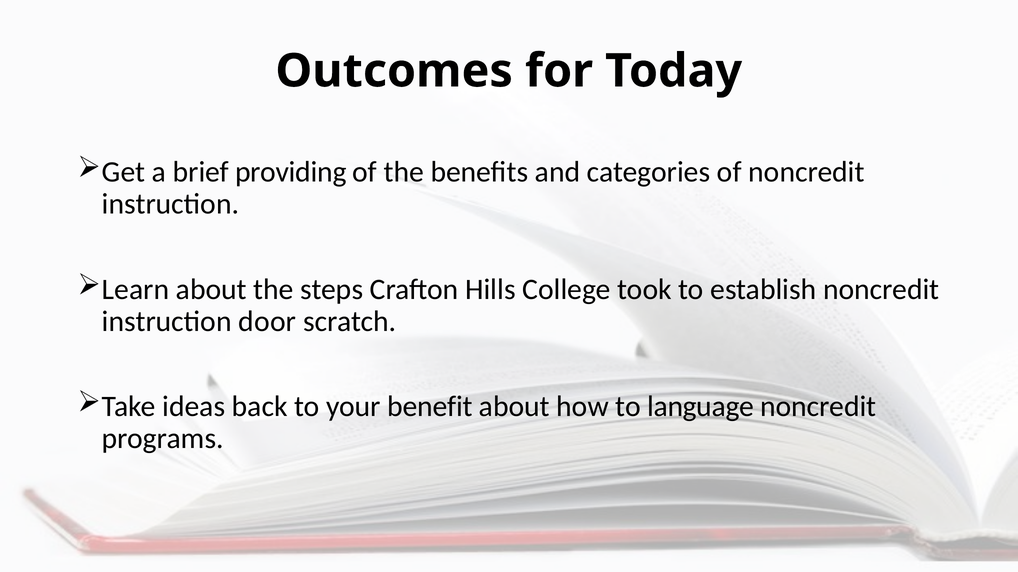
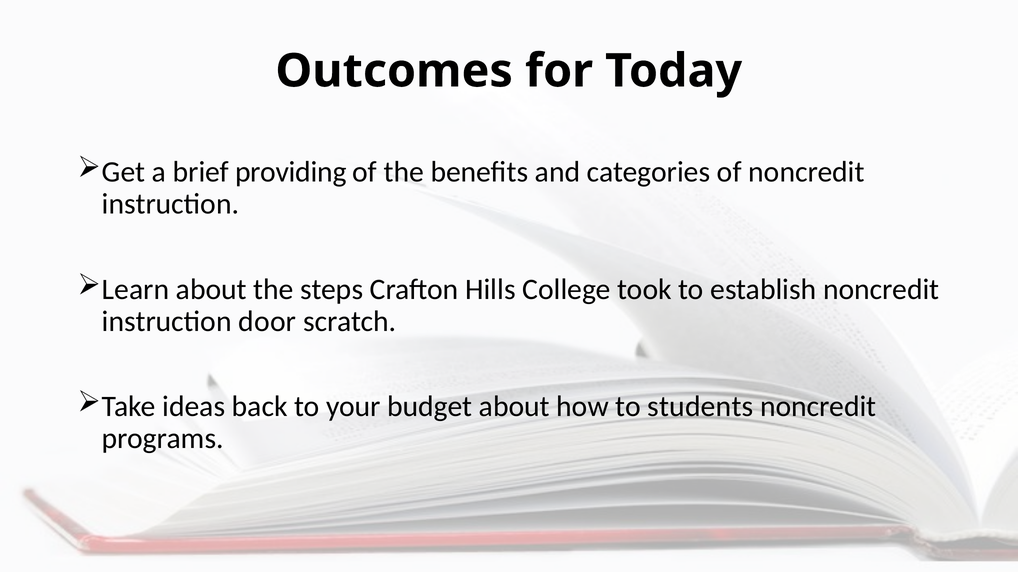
benefit: benefit -> budget
language: language -> students
